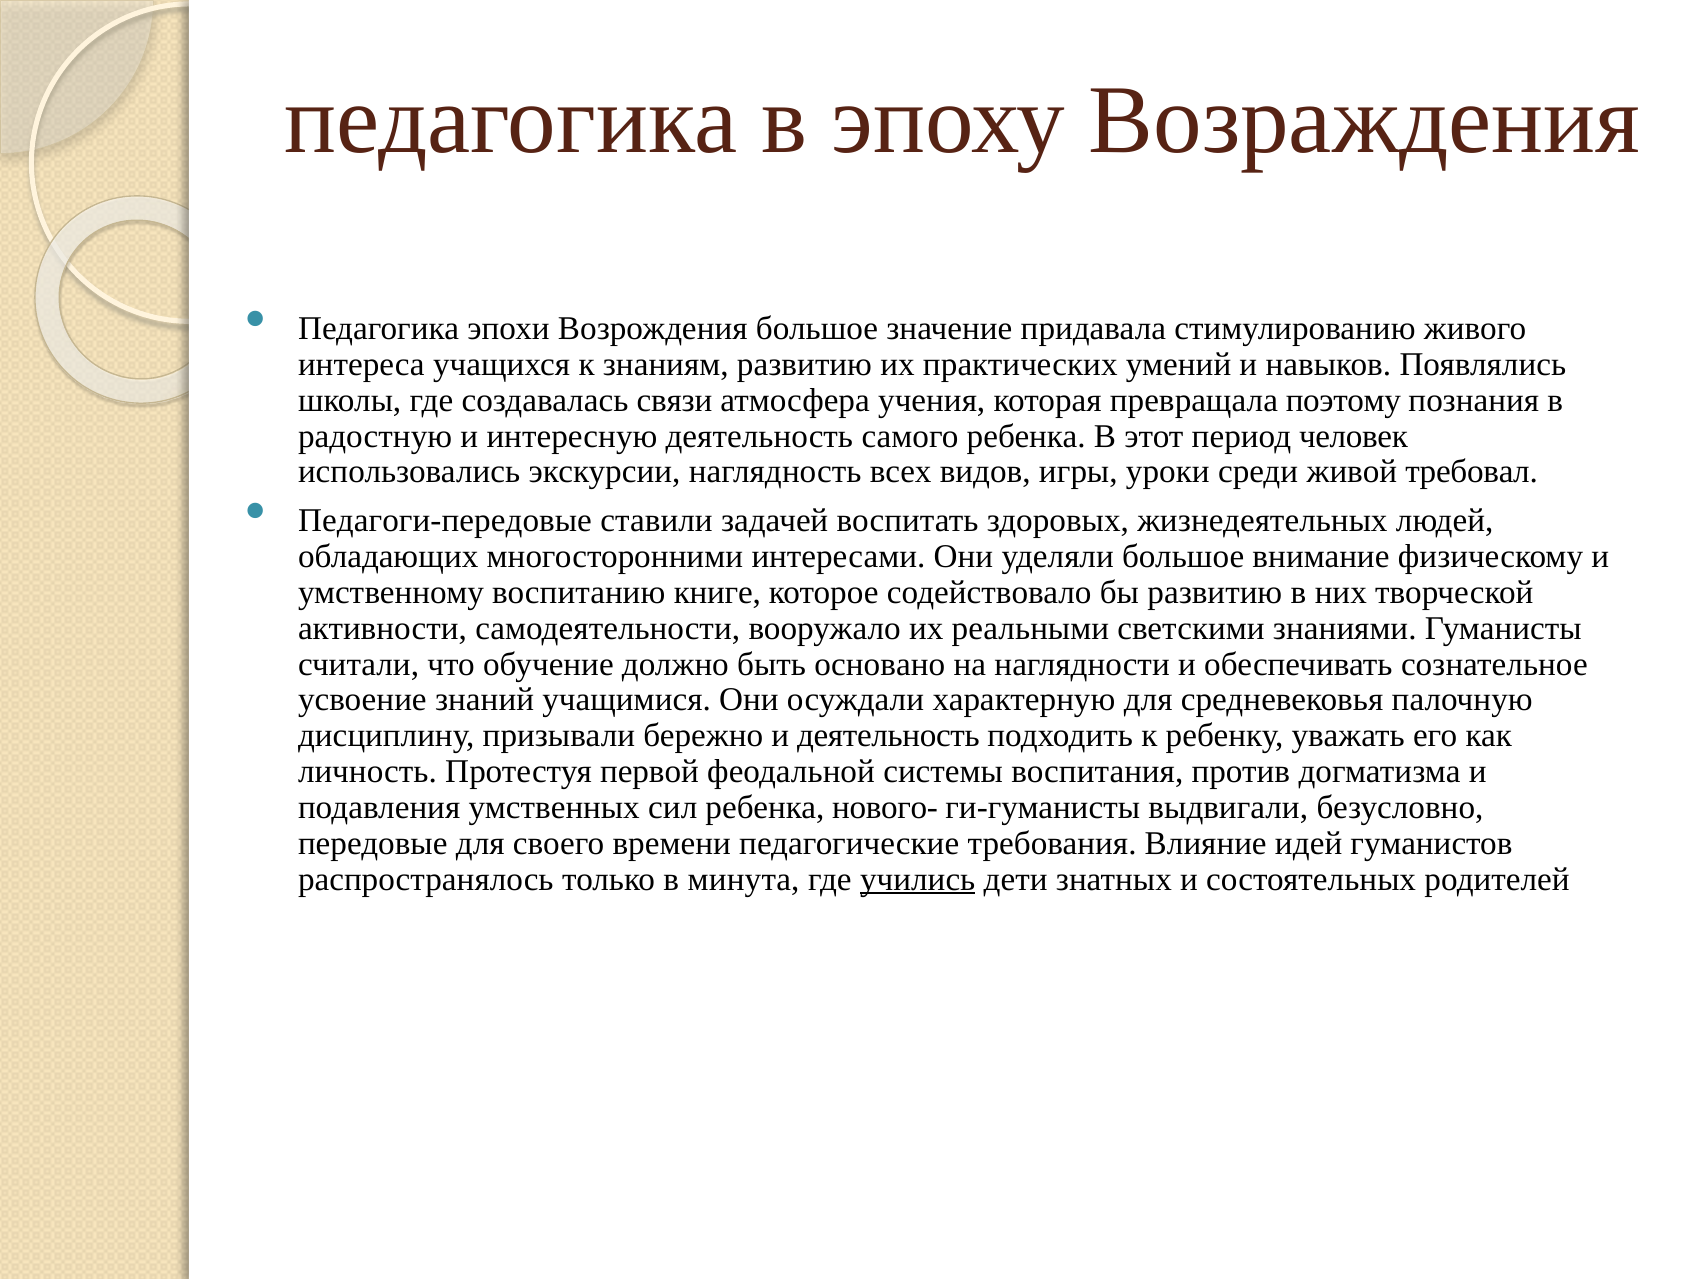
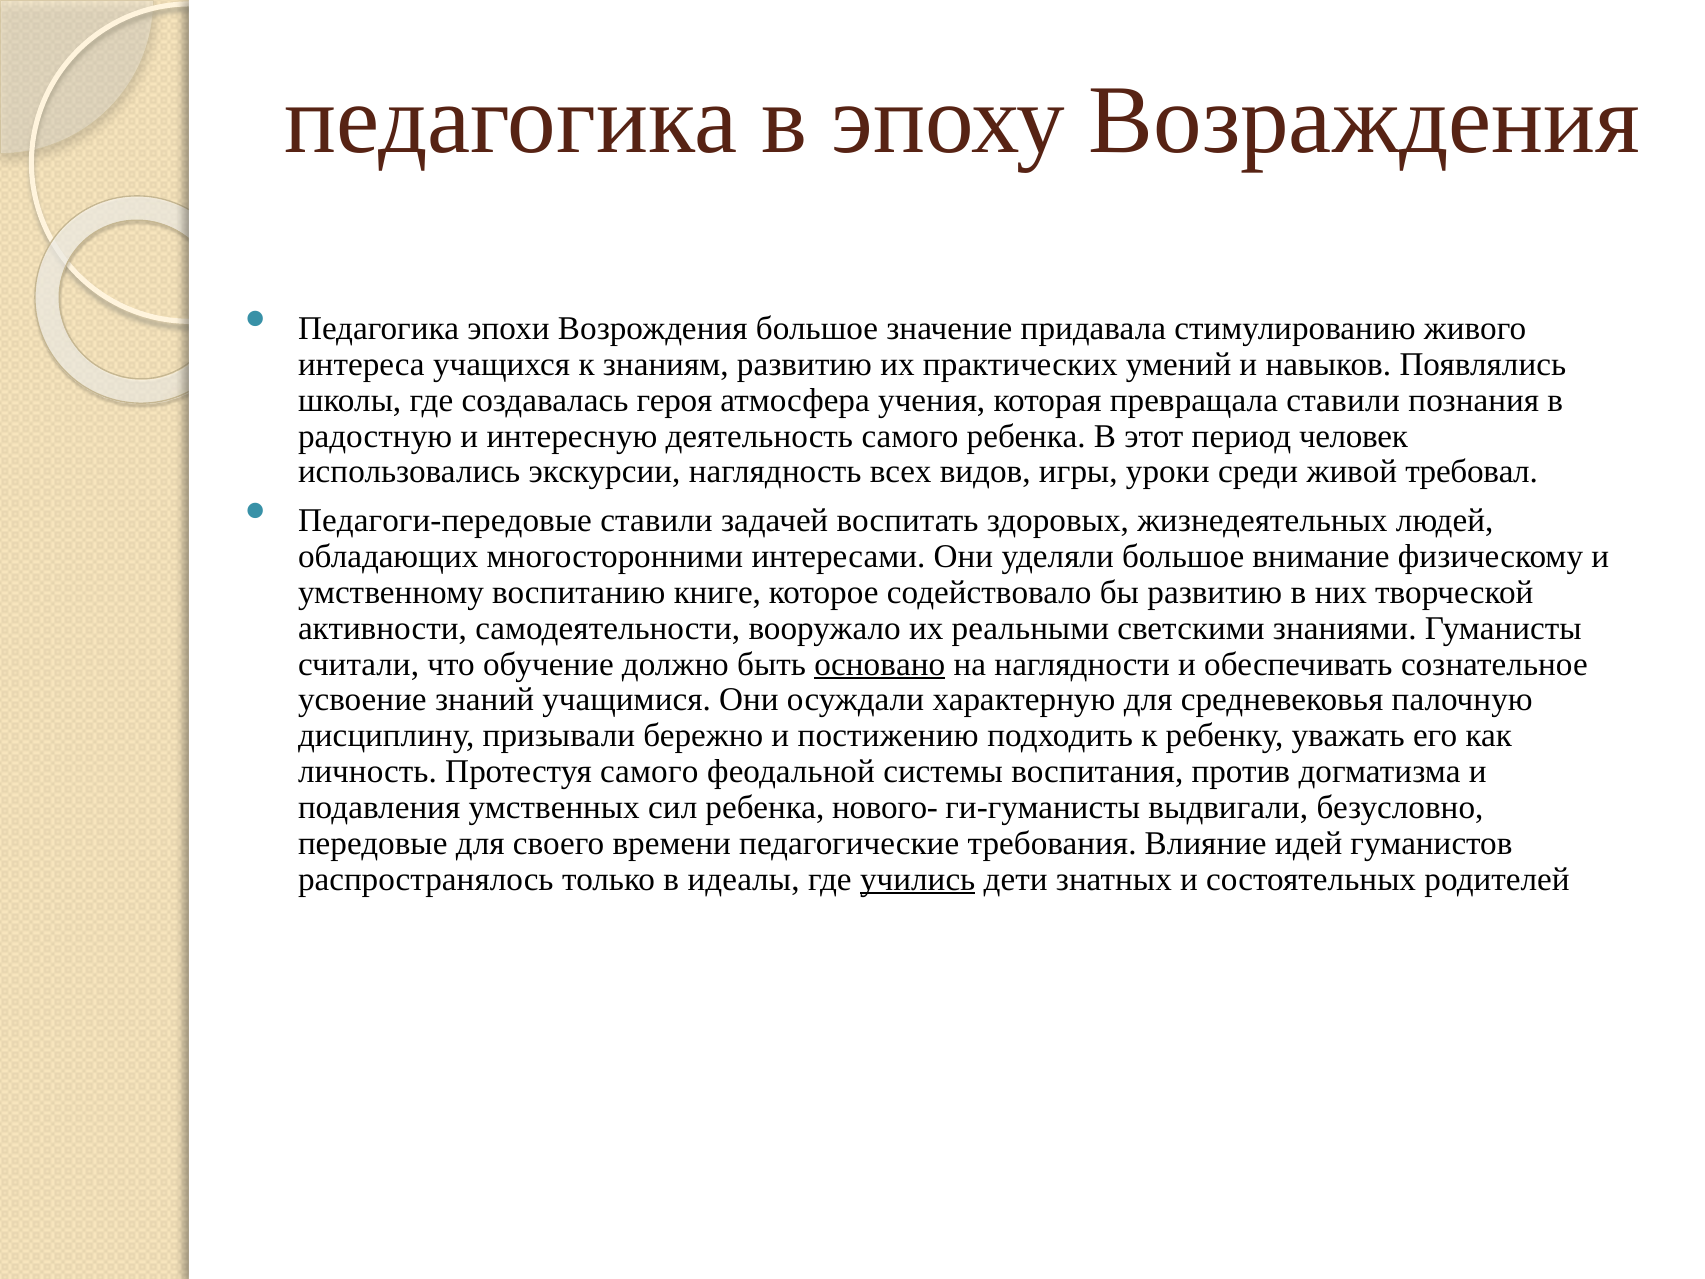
связи: связи -> героя
превращала поэтому: поэтому -> ставили
основано underline: none -> present
и деятельность: деятельность -> постижению
Протестуя первой: первой -> самого
минута: минута -> идеалы
